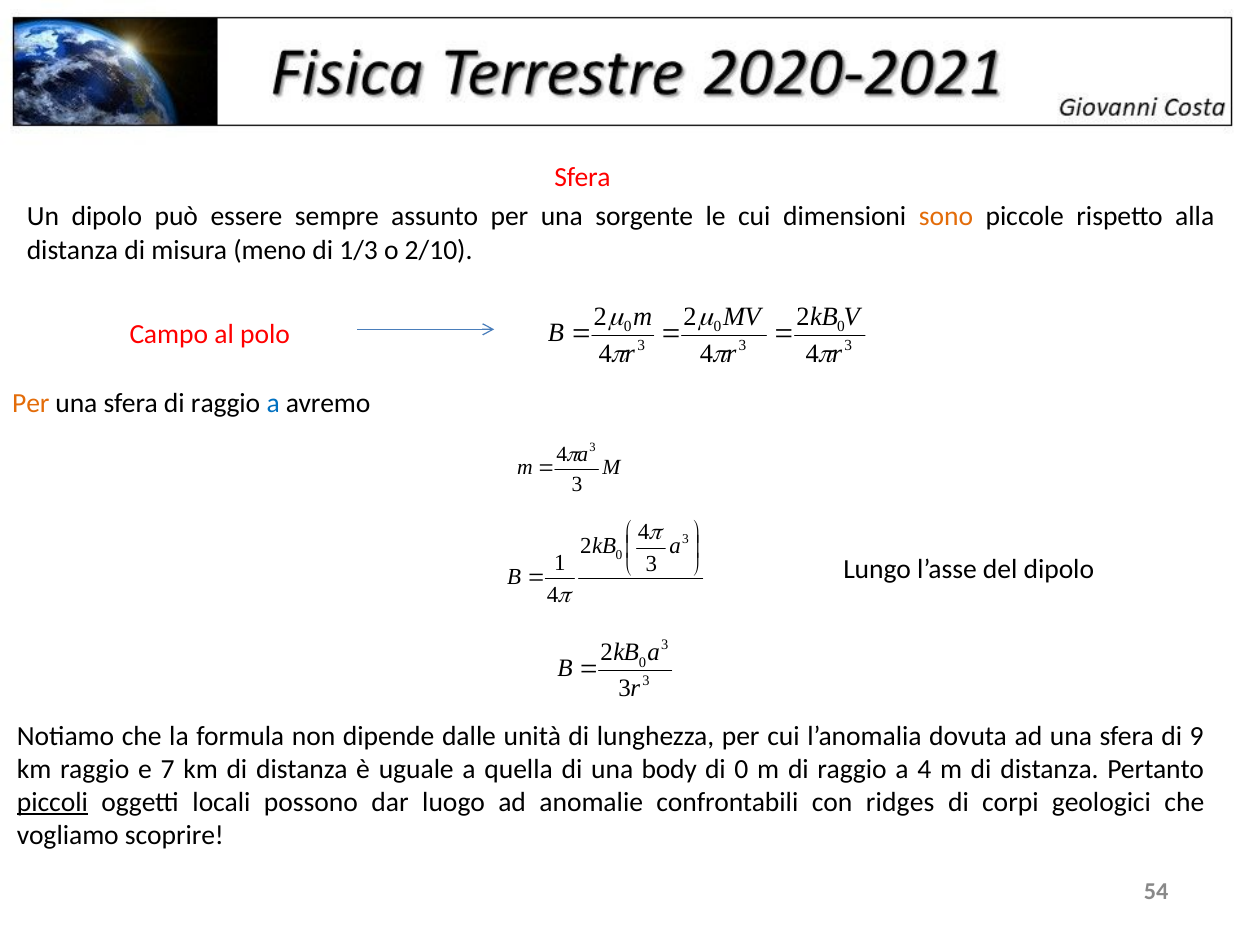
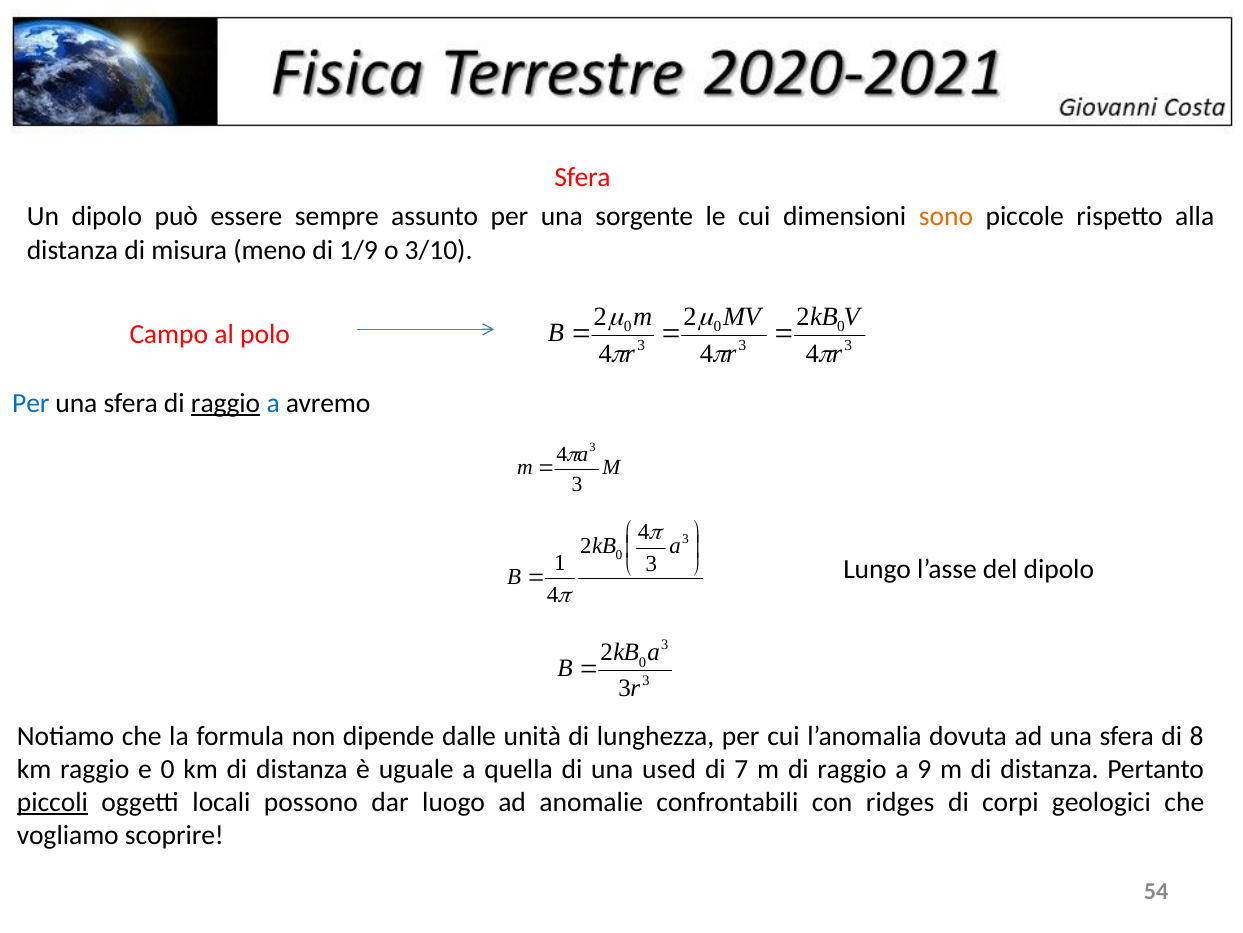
1/3: 1/3 -> 1/9
2/10: 2/10 -> 3/10
Per at (31, 403) colour: orange -> blue
raggio at (226, 403) underline: none -> present
9: 9 -> 8
e 7: 7 -> 0
body: body -> used
di 0: 0 -> 7
a 4: 4 -> 9
